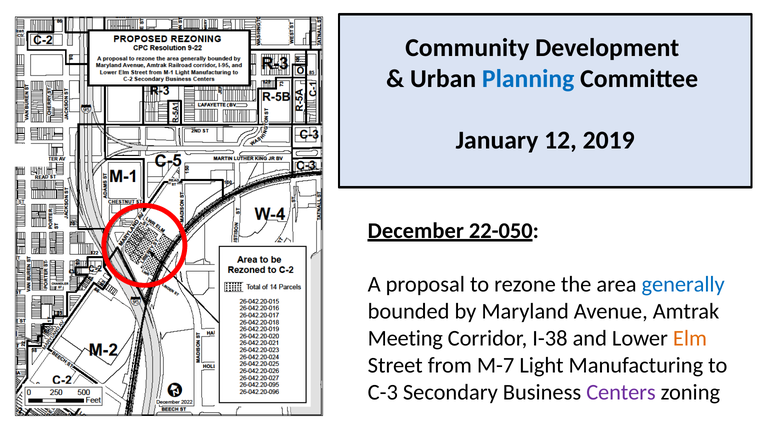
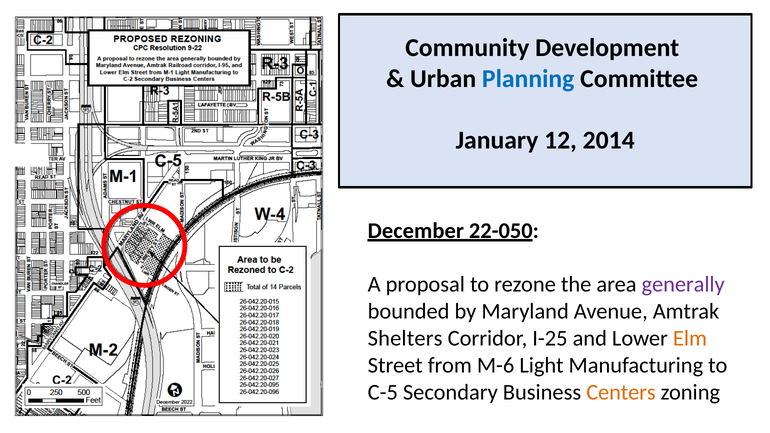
2019: 2019 -> 2014
generally colour: blue -> purple
Meeting: Meeting -> Shelters
I-38: I-38 -> I-25
M-7: M-7 -> M-6
C-3: C-3 -> C-5
Centers colour: purple -> orange
